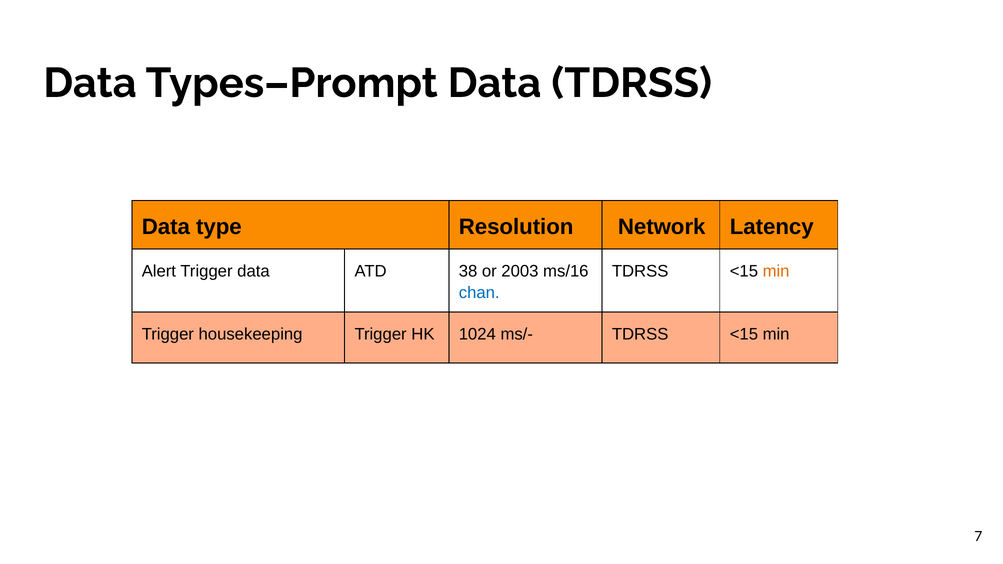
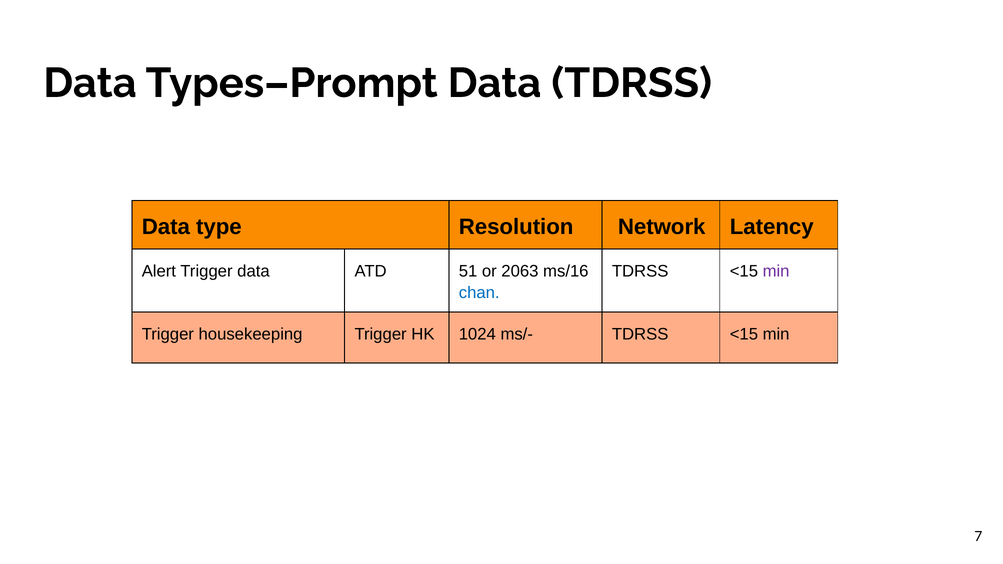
38: 38 -> 51
2003: 2003 -> 2063
min at (776, 271) colour: orange -> purple
